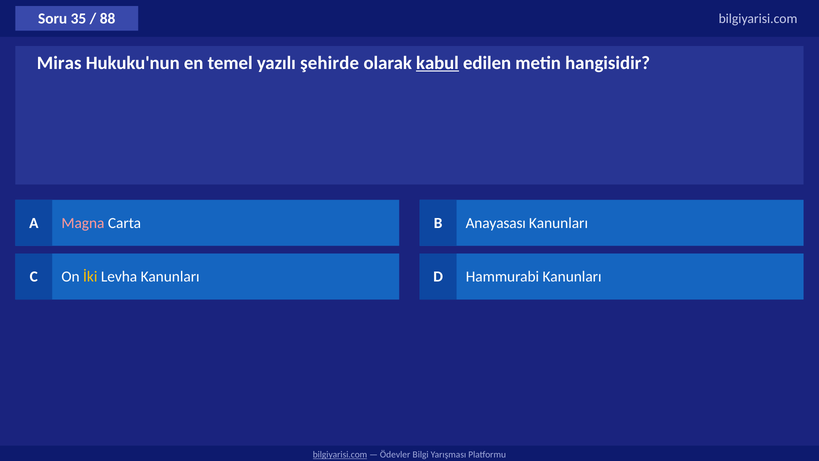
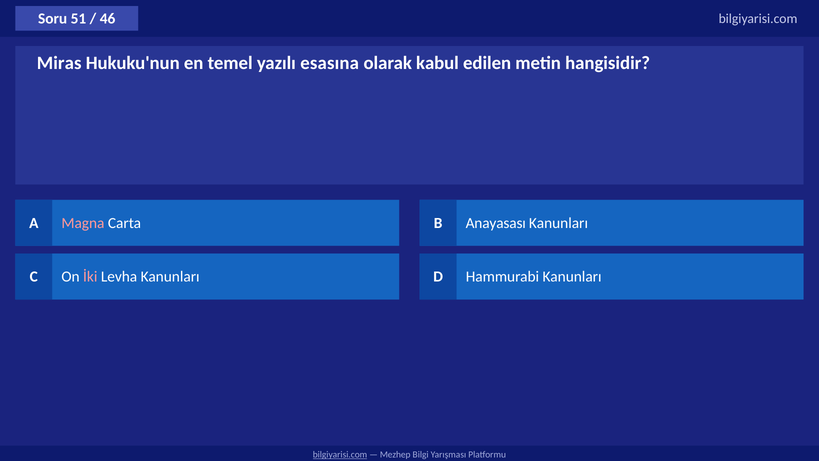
35: 35 -> 51
88: 88 -> 46
şehirde: şehirde -> esasına
kabul underline: present -> none
İki colour: yellow -> pink
Ödevler: Ödevler -> Mezhep
